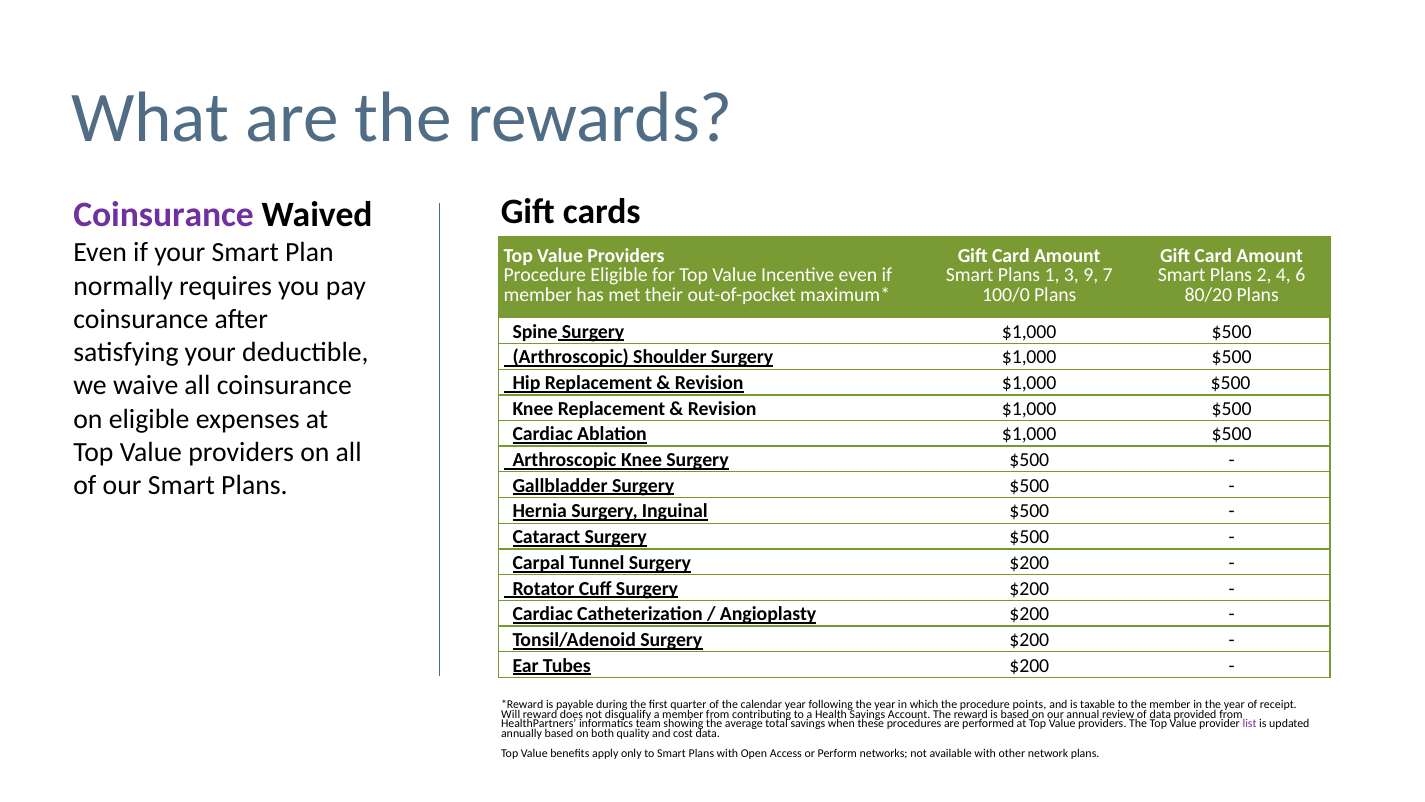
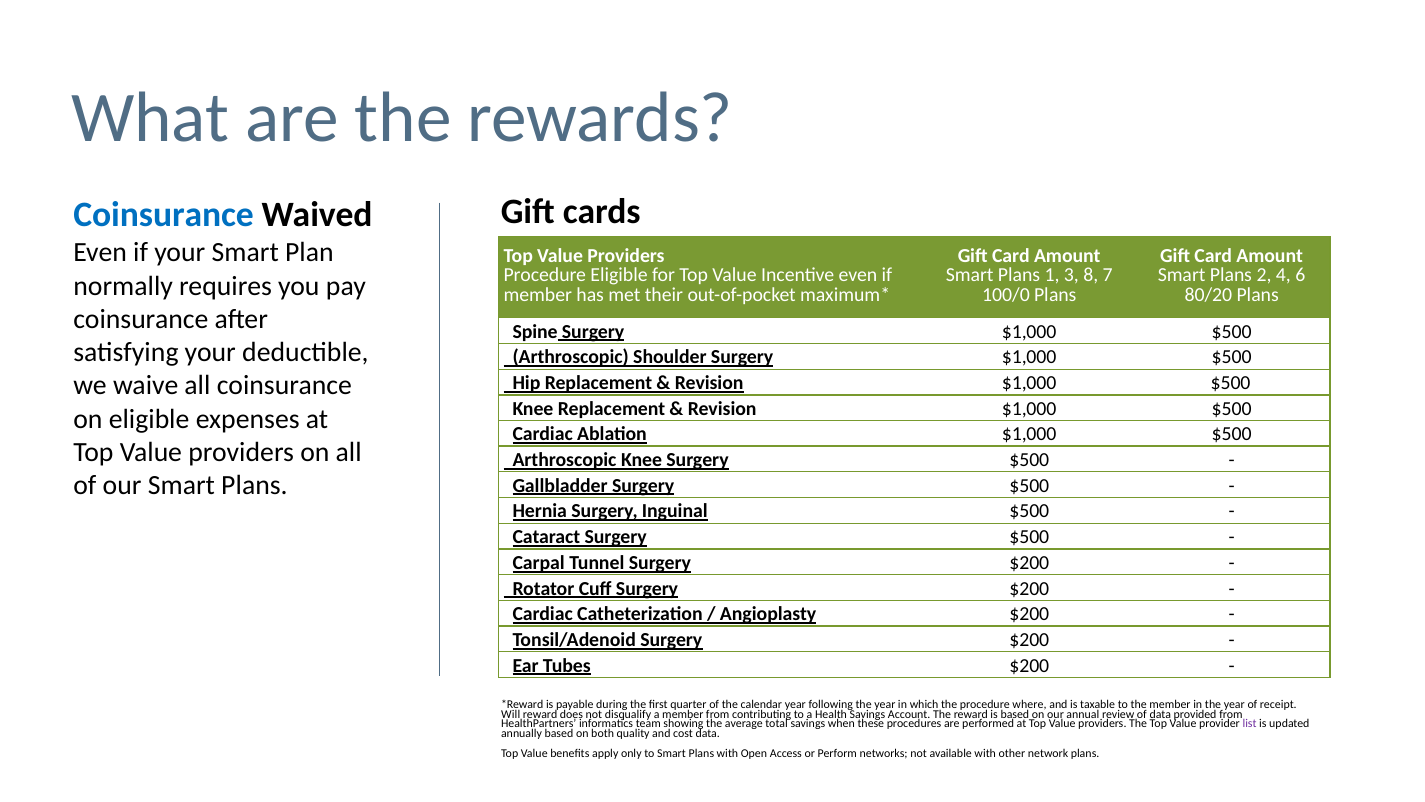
Coinsurance at (164, 215) colour: purple -> blue
9: 9 -> 8
points: points -> where
